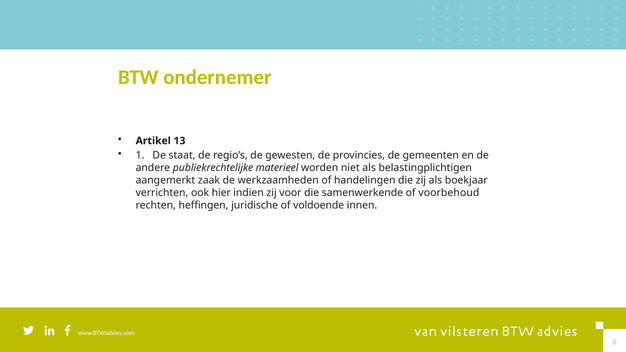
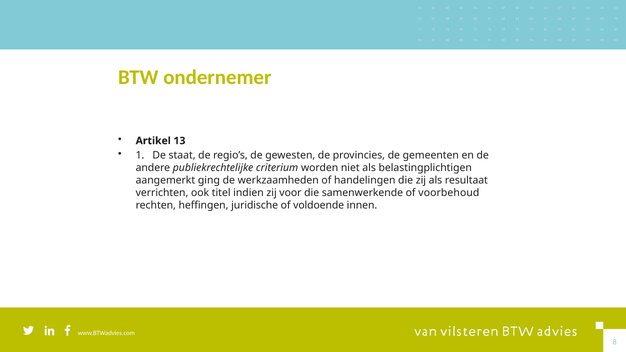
materieel: materieel -> criterium
zaak: zaak -> ging
boekjaar: boekjaar -> resultaat
hier: hier -> titel
